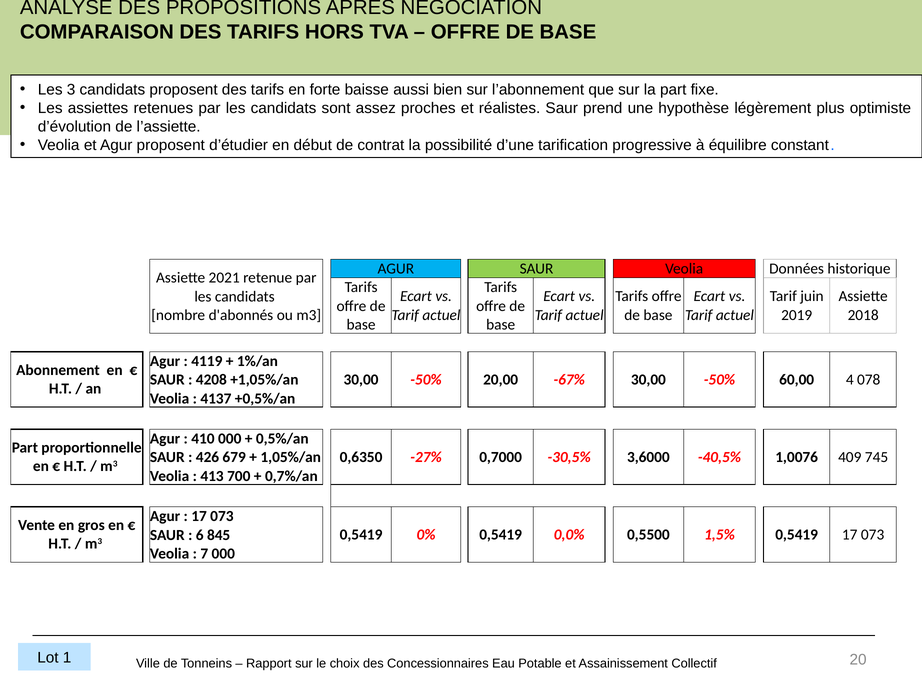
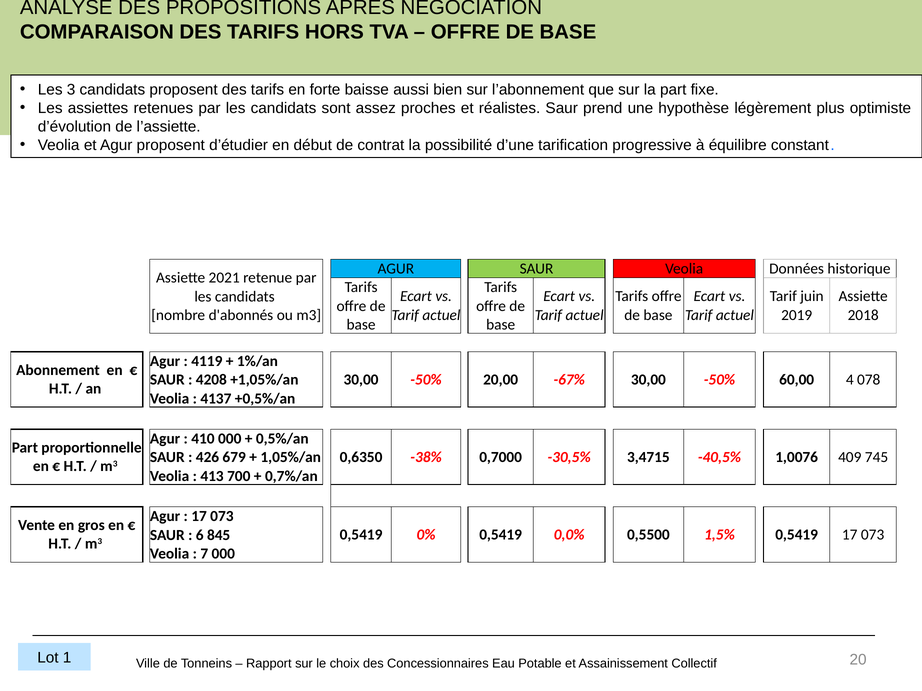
-27%: -27% -> -38%
3,6000: 3,6000 -> 3,4715
